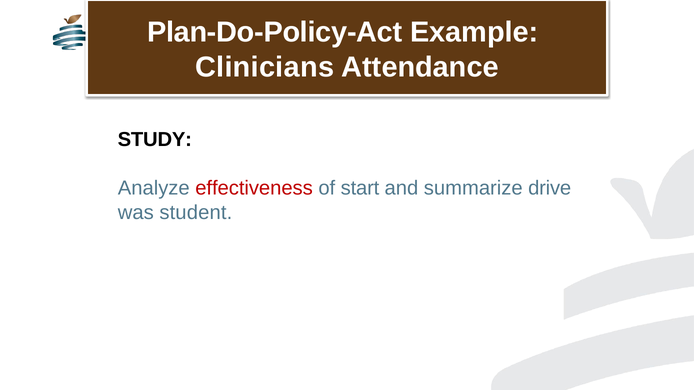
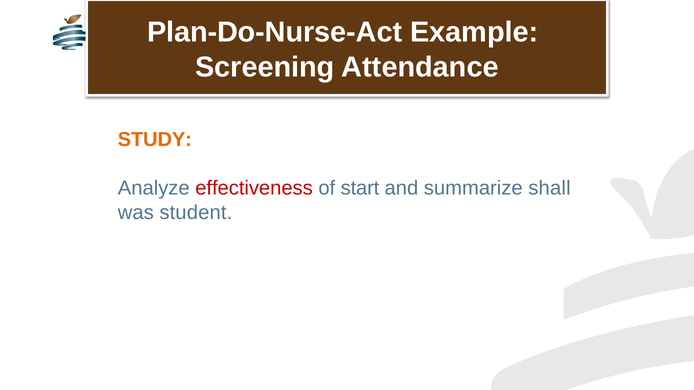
Plan-Do-Policy-Act: Plan-Do-Policy-Act -> Plan-Do-Nurse-Act
Clinicians: Clinicians -> Screening
STUDY colour: black -> orange
drive: drive -> shall
